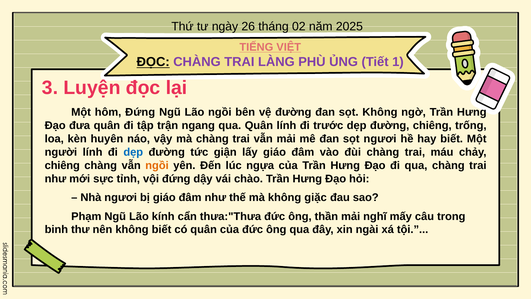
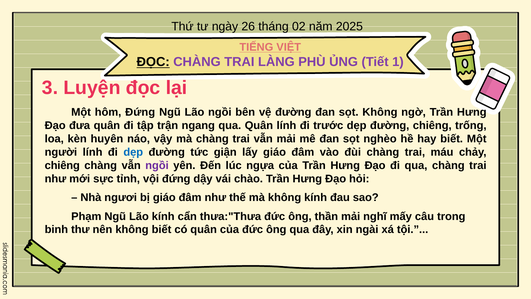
sọt ngươi: ngươi -> nghèo
ngồi at (157, 165) colour: orange -> purple
không giặc: giặc -> kính
